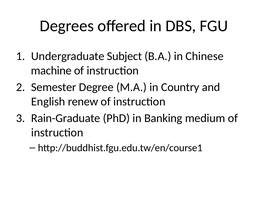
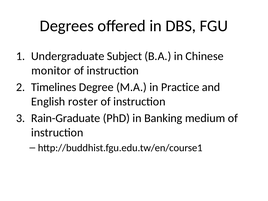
machine: machine -> monitor
Semester: Semester -> Timelines
Country: Country -> Practice
renew: renew -> roster
